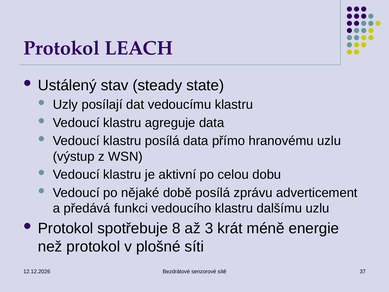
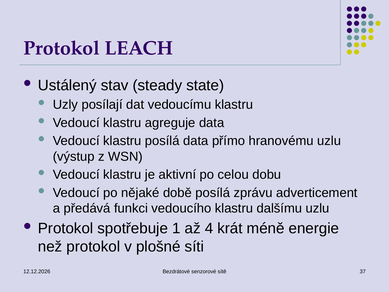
8: 8 -> 1
3: 3 -> 4
